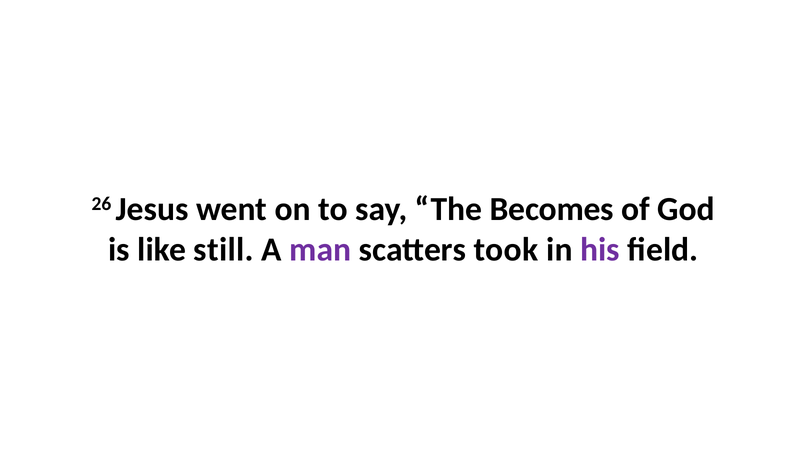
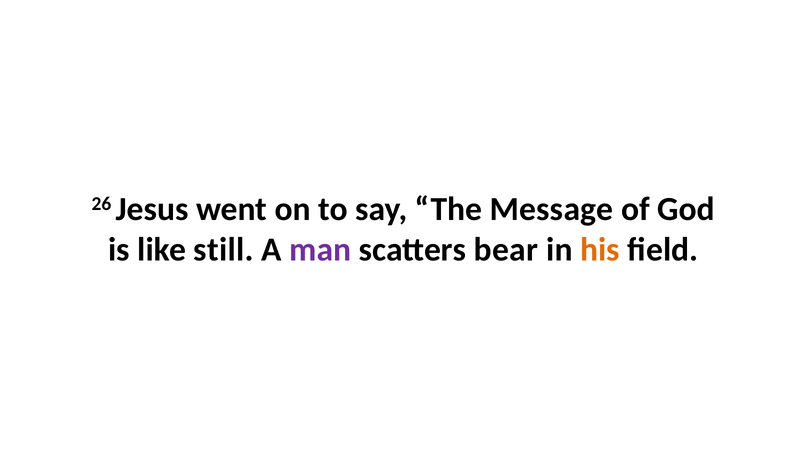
Becomes: Becomes -> Message
took: took -> bear
his colour: purple -> orange
